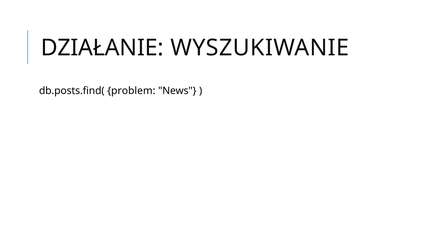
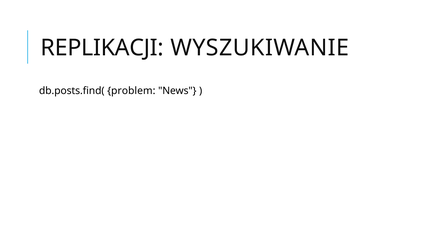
DZIAŁANIE: DZIAŁANIE -> REPLIKACJI
